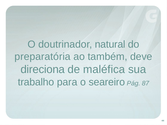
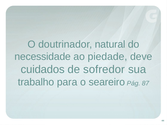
preparatória: preparatória -> necessidade
também: também -> piedade
direciona: direciona -> cuidados
maléfica: maléfica -> sofredor
